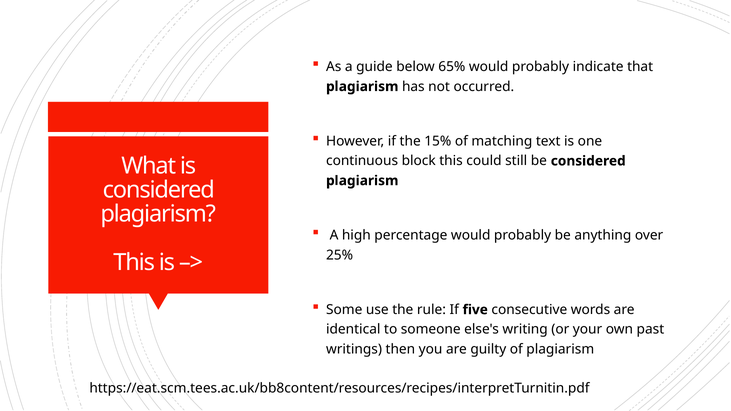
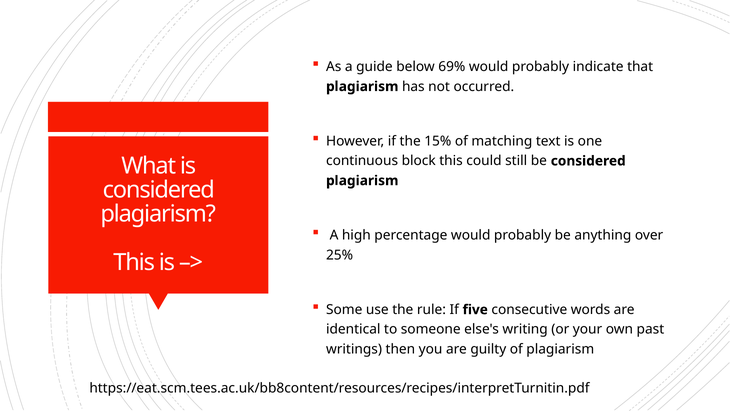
65%: 65% -> 69%
